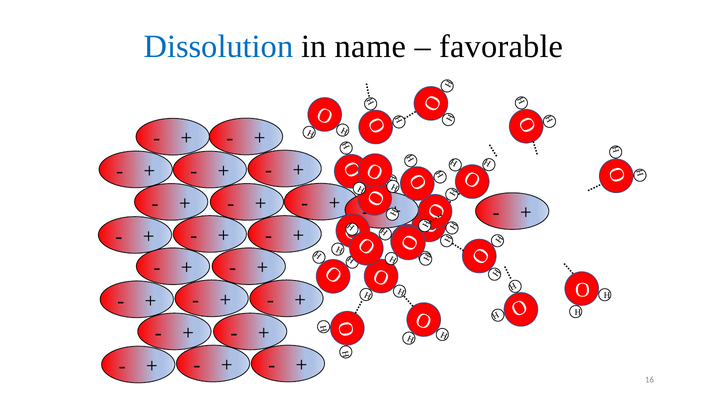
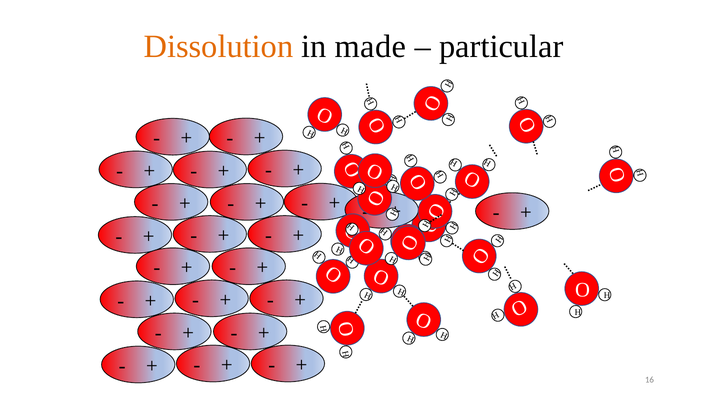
Dissolution colour: blue -> orange
name: name -> made
favorable: favorable -> particular
